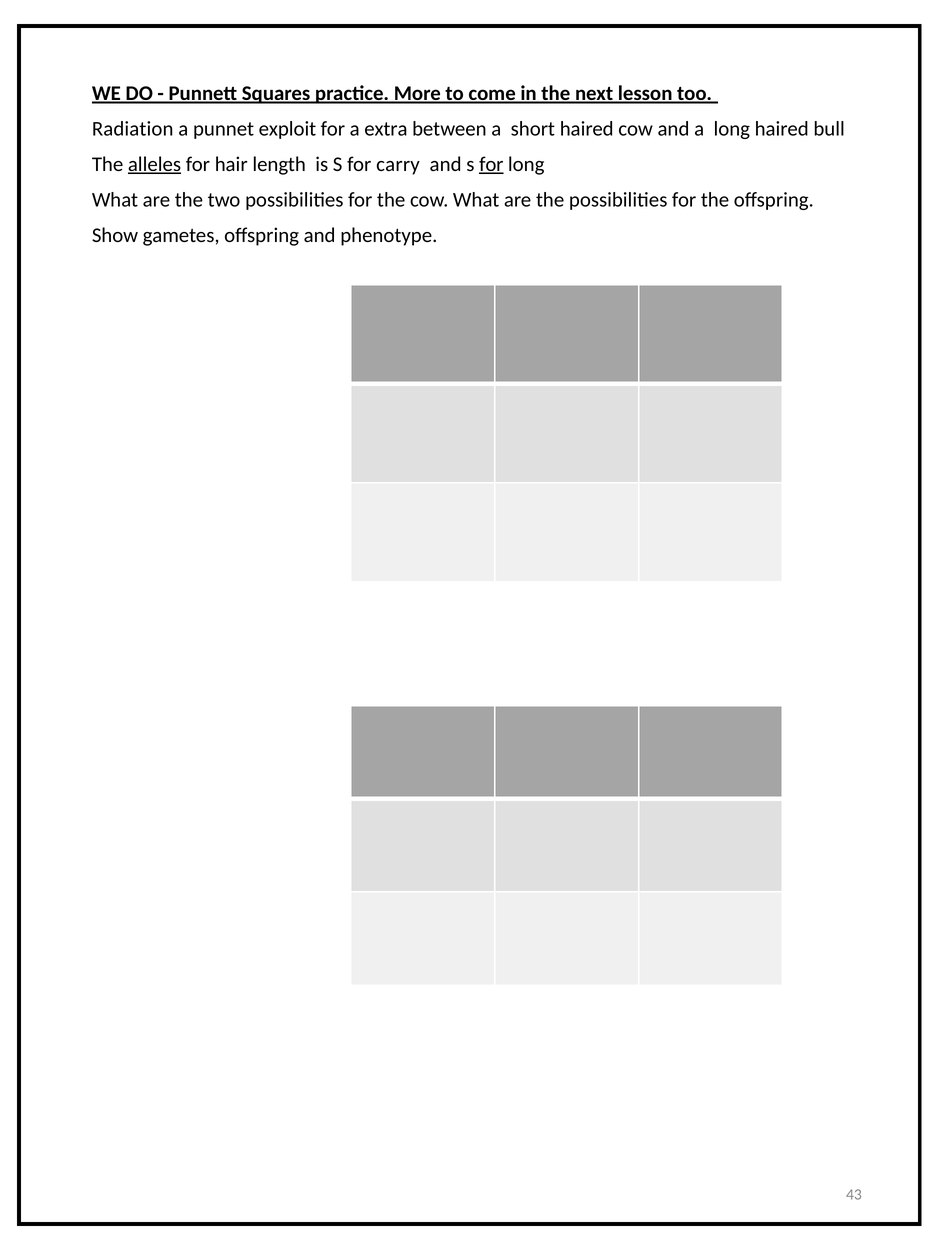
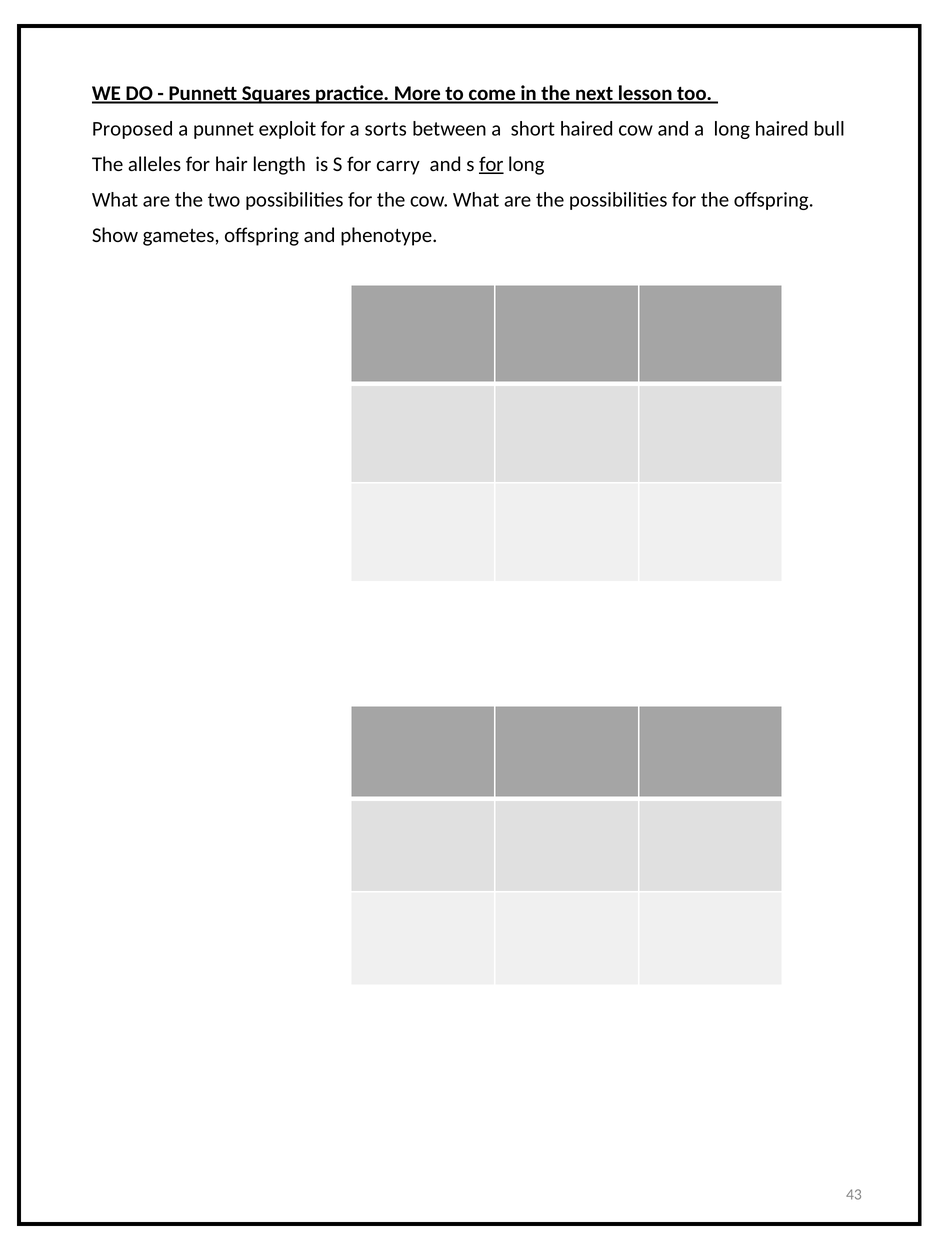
Radiation: Radiation -> Proposed
extra: extra -> sorts
alleles underline: present -> none
